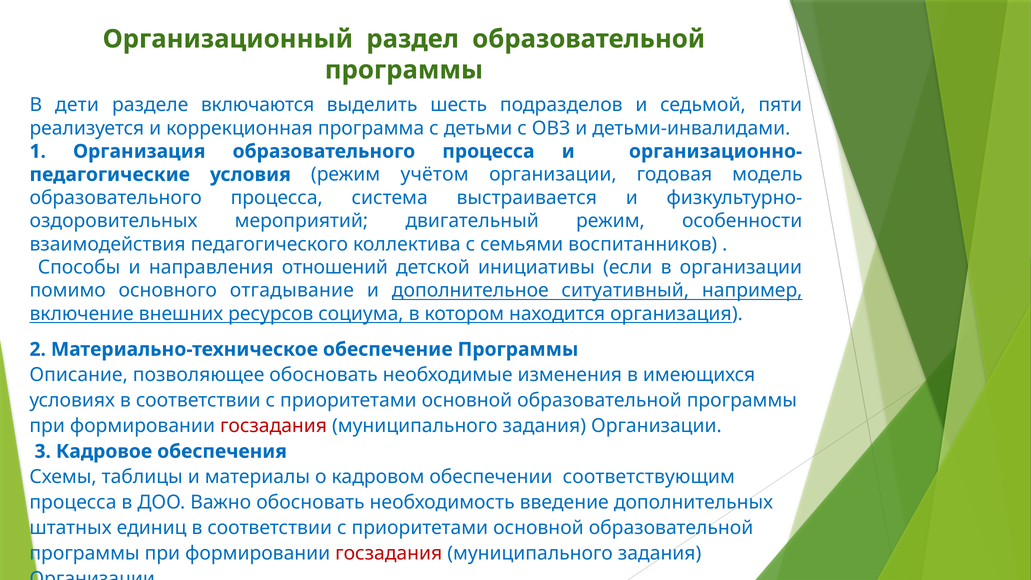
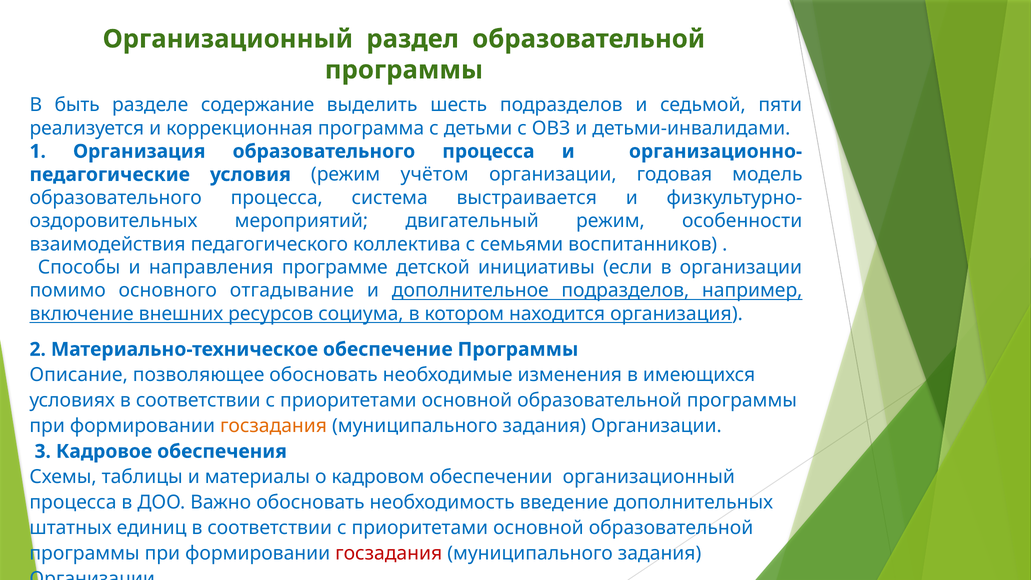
дети: дети -> быть
включаются: включаются -> содержание
отношений: отношений -> программе
дополнительное ситуативный: ситуативный -> подразделов
госзадания at (274, 426) colour: red -> orange
обеспечении соответствующим: соответствующим -> организационный
